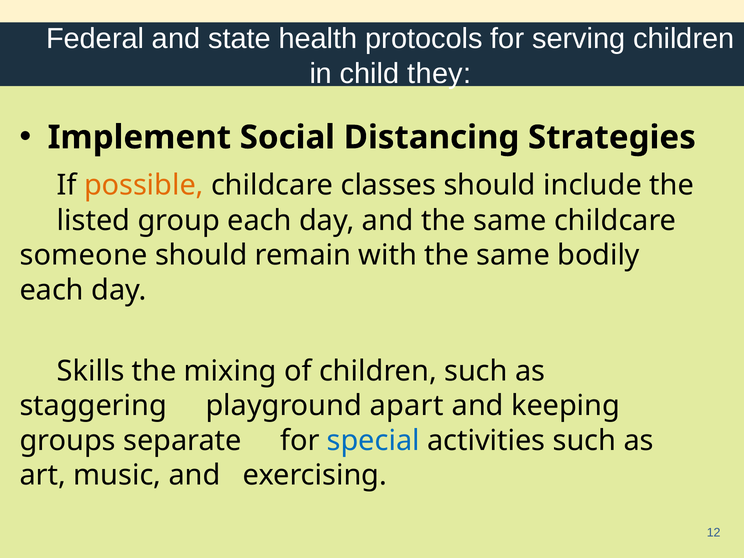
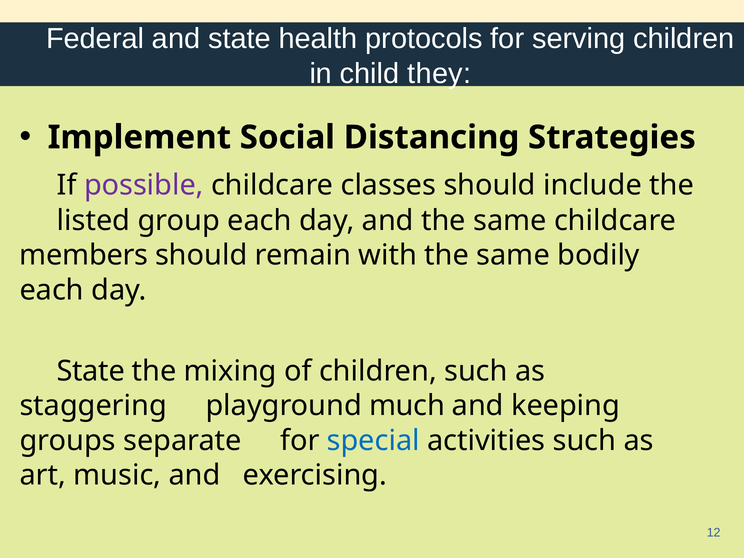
possible colour: orange -> purple
someone: someone -> members
Skills at (91, 371): Skills -> State
apart: apart -> much
